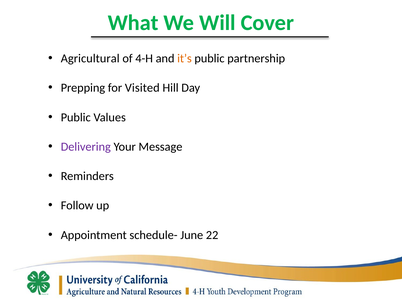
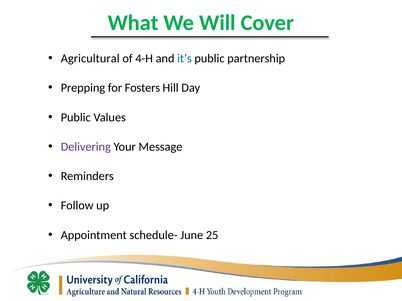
it’s colour: orange -> blue
Visited: Visited -> Fosters
22: 22 -> 25
